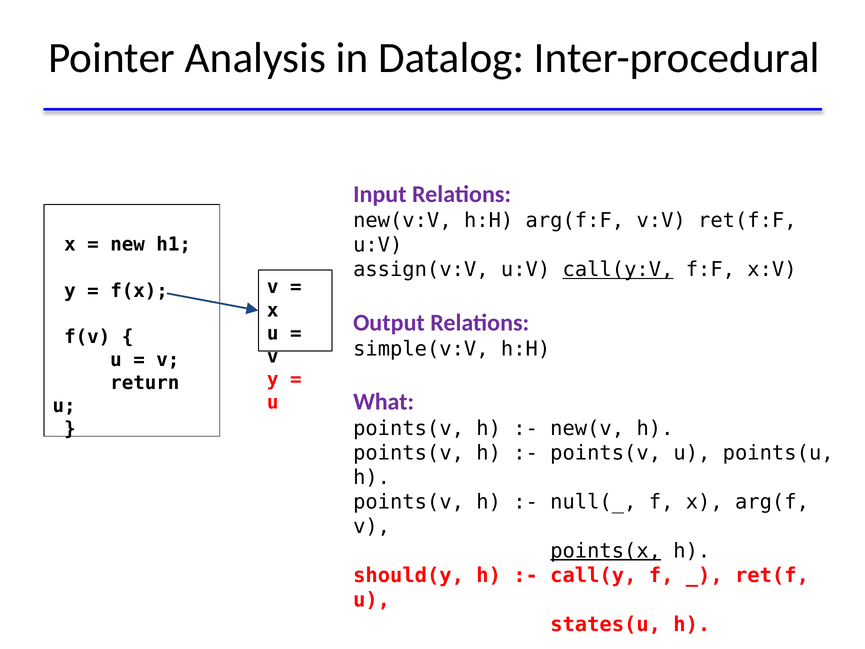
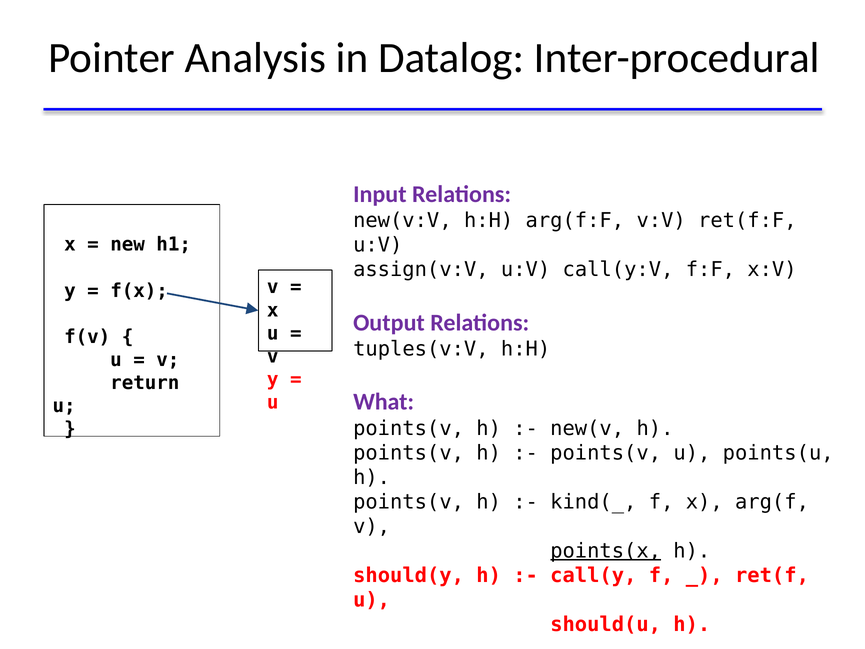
call(y:V underline: present -> none
simple(v:V: simple(v:V -> tuples(v:V
null(_: null(_ -> kind(_
states(u: states(u -> should(u
